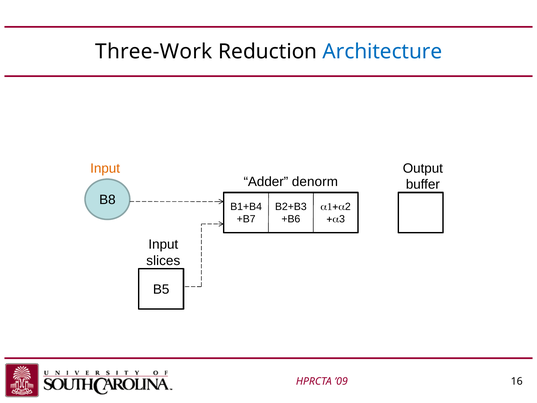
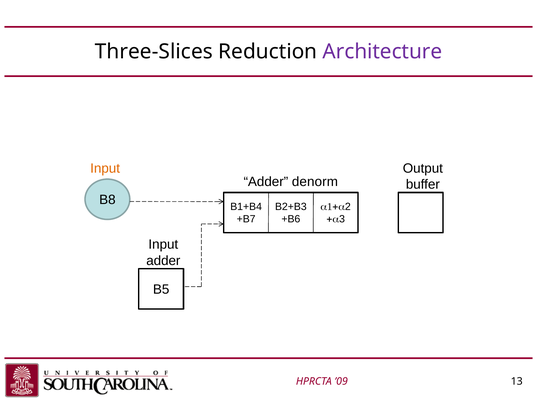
Three-Work: Three-Work -> Three-Slices
Architecture colour: blue -> purple
slices at (163, 260): slices -> adder
16: 16 -> 13
